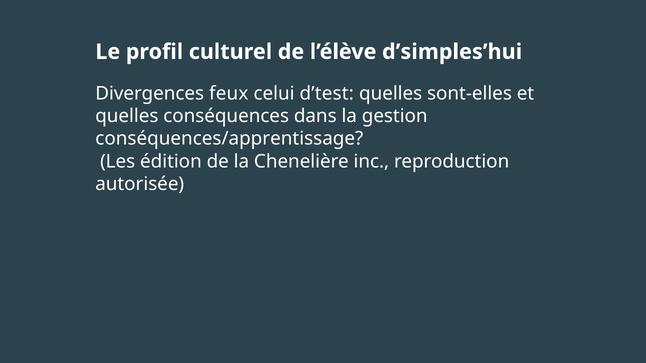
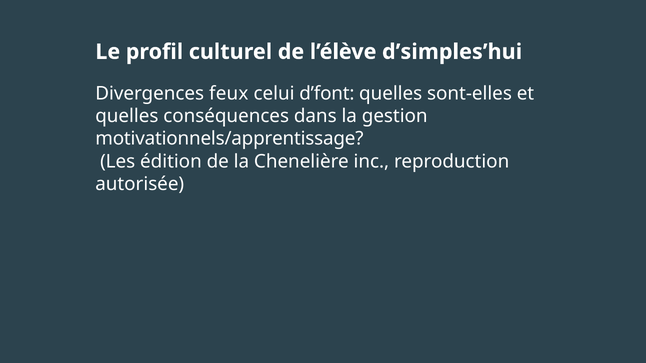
d’test: d’test -> d’font
conséquences/apprentissage: conséquences/apprentissage -> motivationnels/apprentissage
